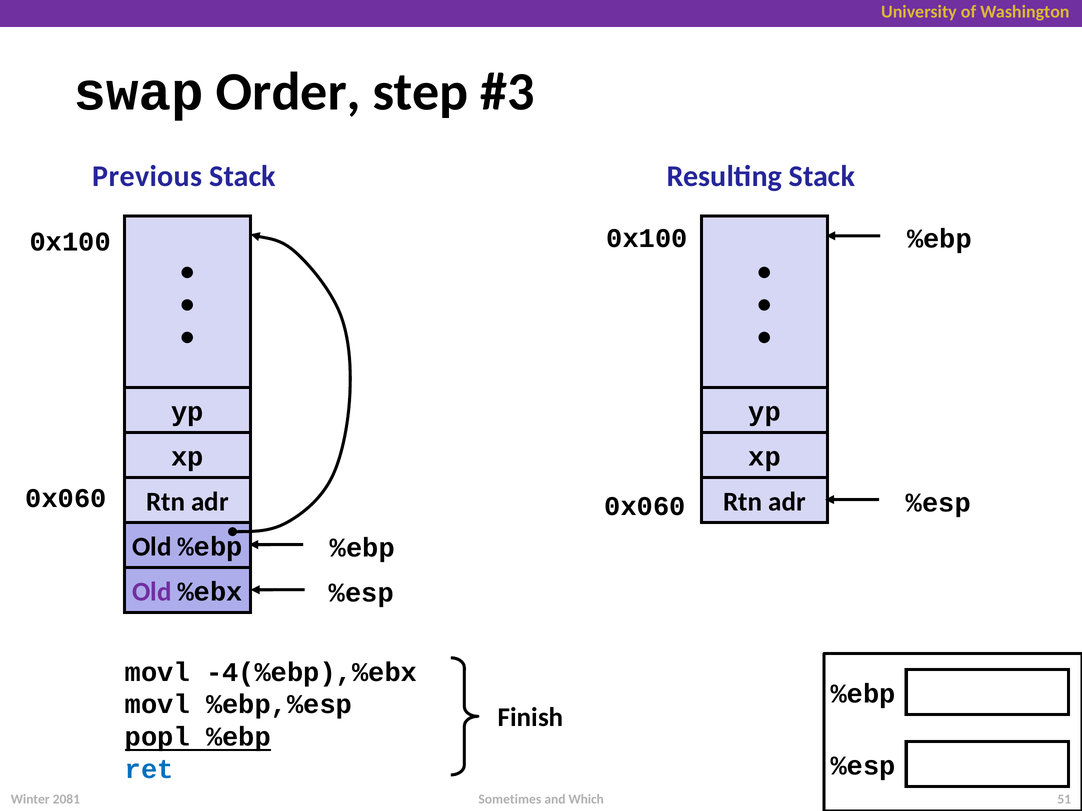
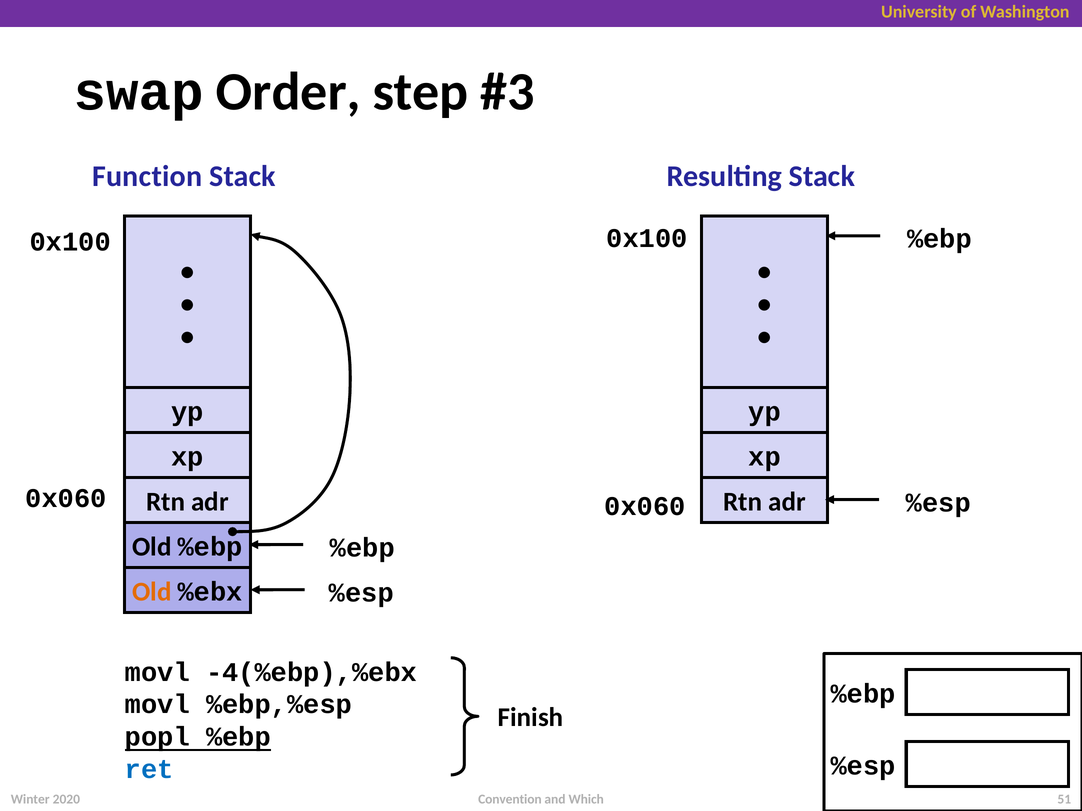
Previous: Previous -> Function
Old at (152, 592) colour: purple -> orange
2081: 2081 -> 2020
Sometimes: Sometimes -> Convention
